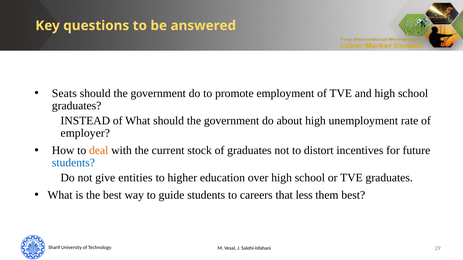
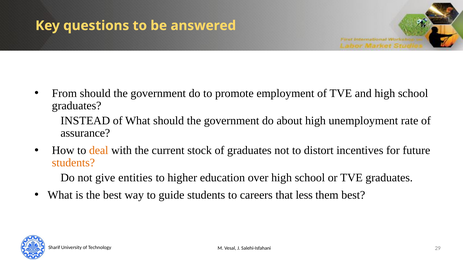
Seats: Seats -> From
employer: employer -> assurance
students at (73, 163) colour: blue -> orange
